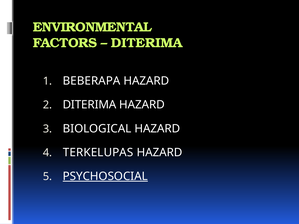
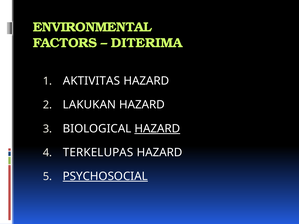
BEBERAPA: BEBERAPA -> AKTIVITAS
DITERIMA at (89, 105): DITERIMA -> LAKUKAN
HAZARD at (157, 129) underline: none -> present
